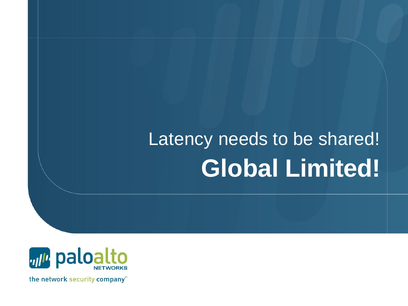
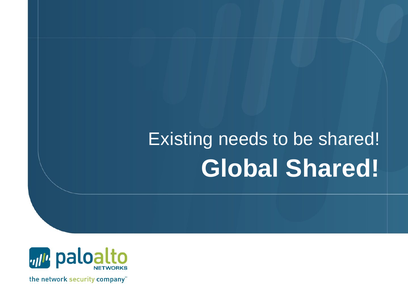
Latency: Latency -> Existing
Global Limited: Limited -> Shared
